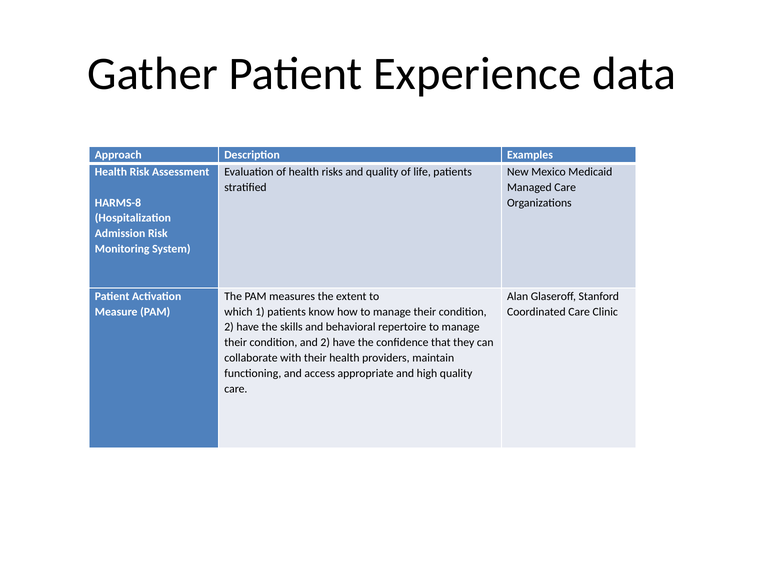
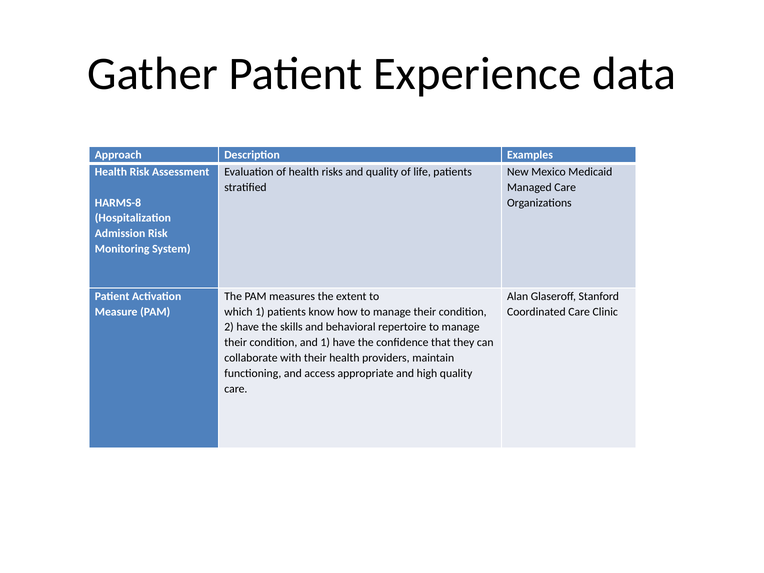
and 2: 2 -> 1
